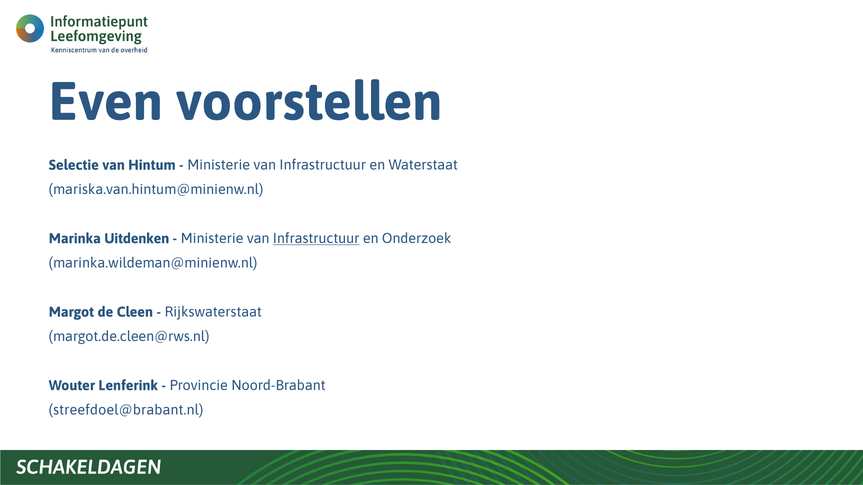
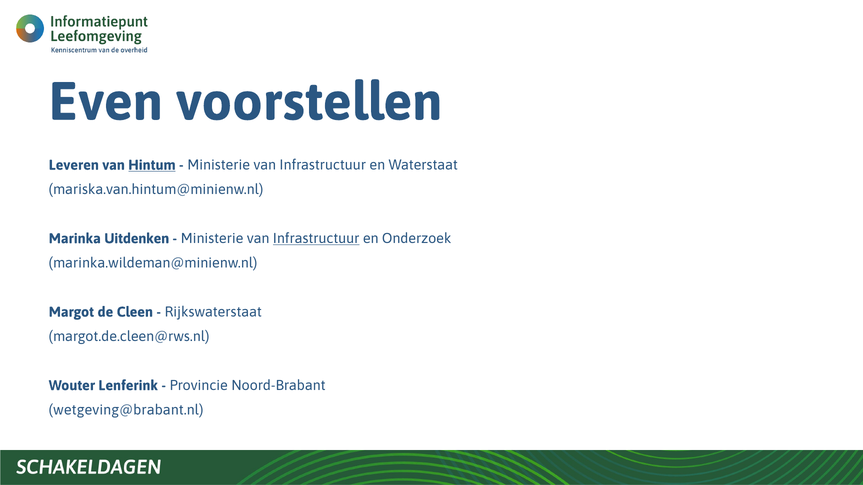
Selectie: Selectie -> Leveren
Hintum underline: none -> present
streefdoel@brabant.nl: streefdoel@brabant.nl -> wetgeving@brabant.nl
